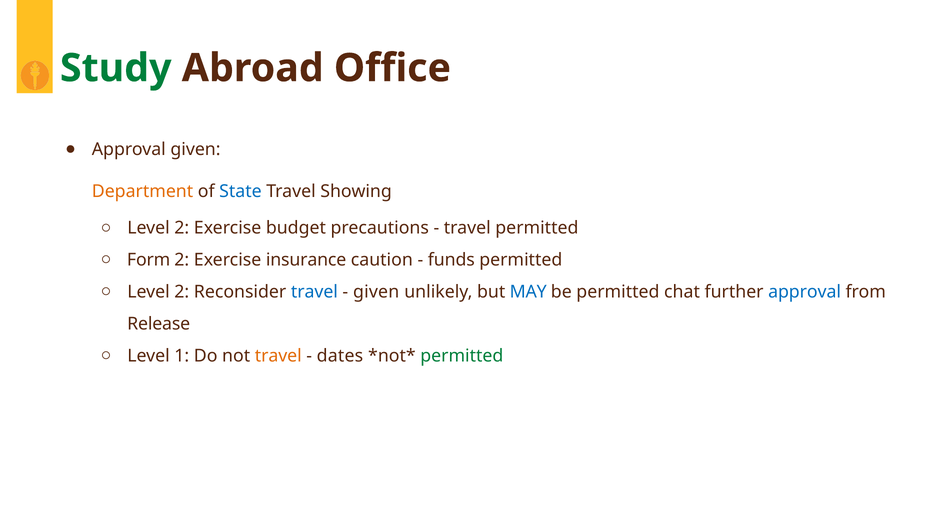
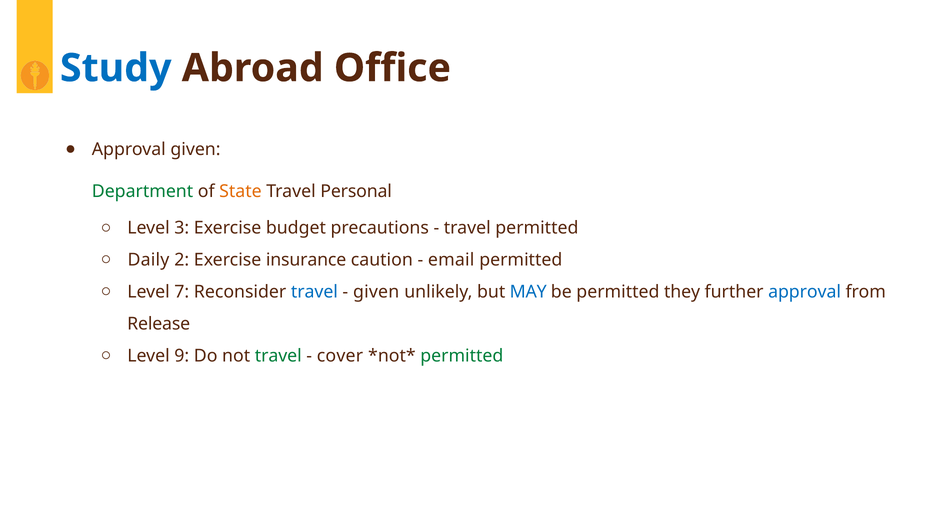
Study colour: green -> blue
Department colour: orange -> green
State colour: blue -> orange
Showing: Showing -> Personal
2 at (182, 228): 2 -> 3
Form: Form -> Daily
funds: funds -> email
2 at (182, 292): 2 -> 7
chat: chat -> they
1: 1 -> 9
travel at (278, 356) colour: orange -> green
dates: dates -> cover
